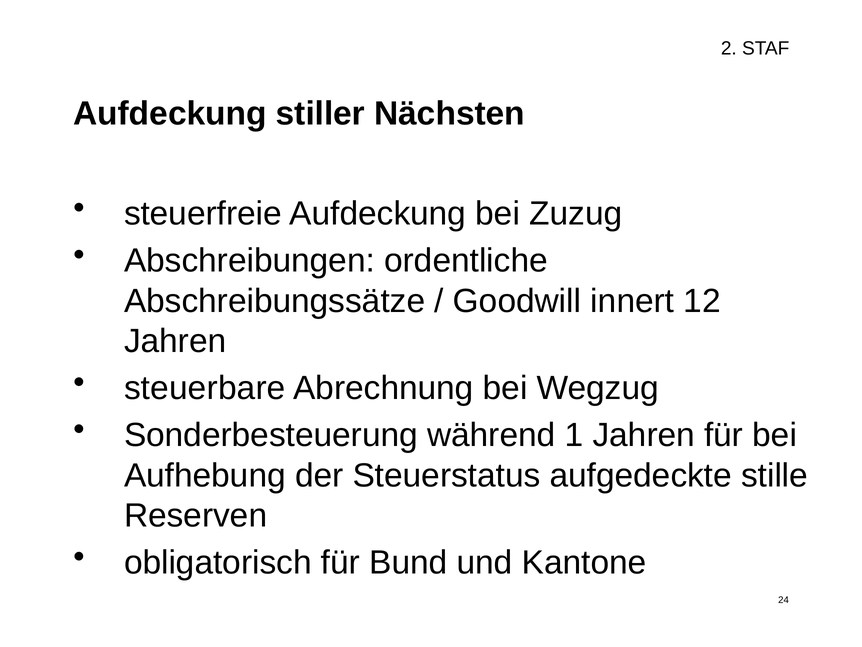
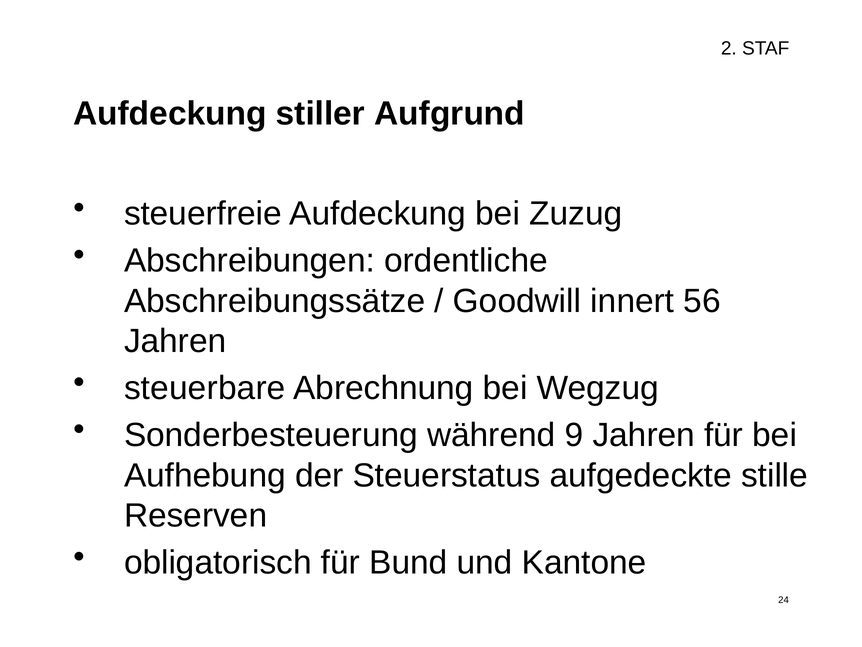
Nächsten: Nächsten -> Aufgrund
12: 12 -> 56
1: 1 -> 9
